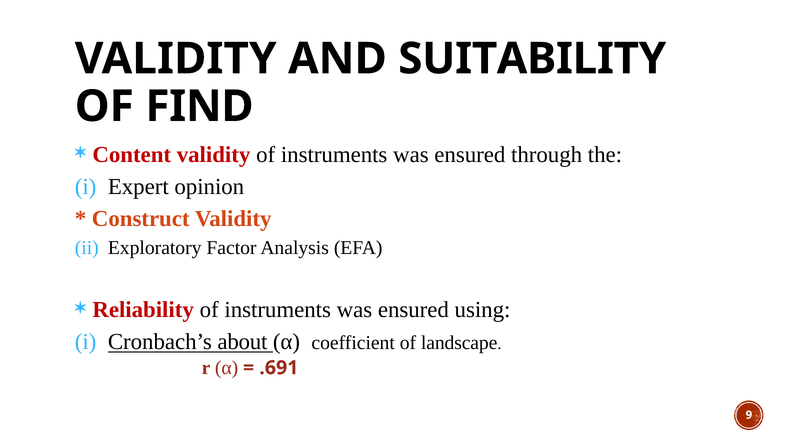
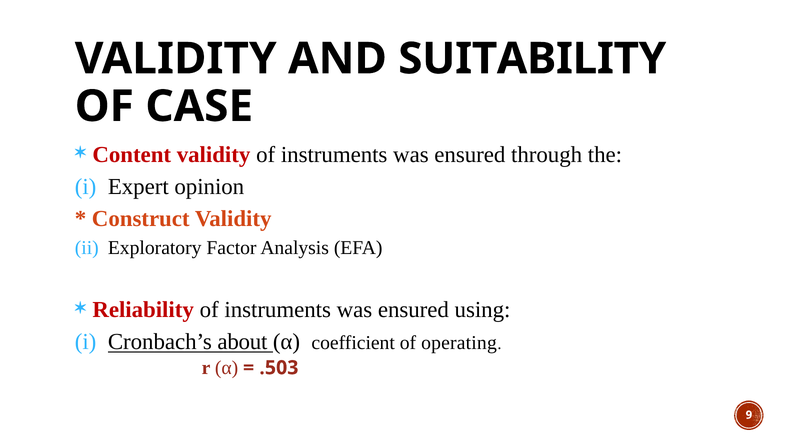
FIND: FIND -> CASE
landscape: landscape -> operating
.691: .691 -> .503
